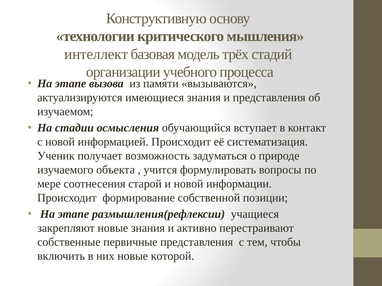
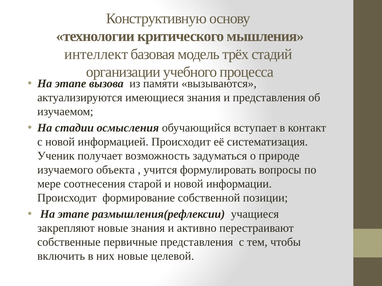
которой: которой -> целевой
